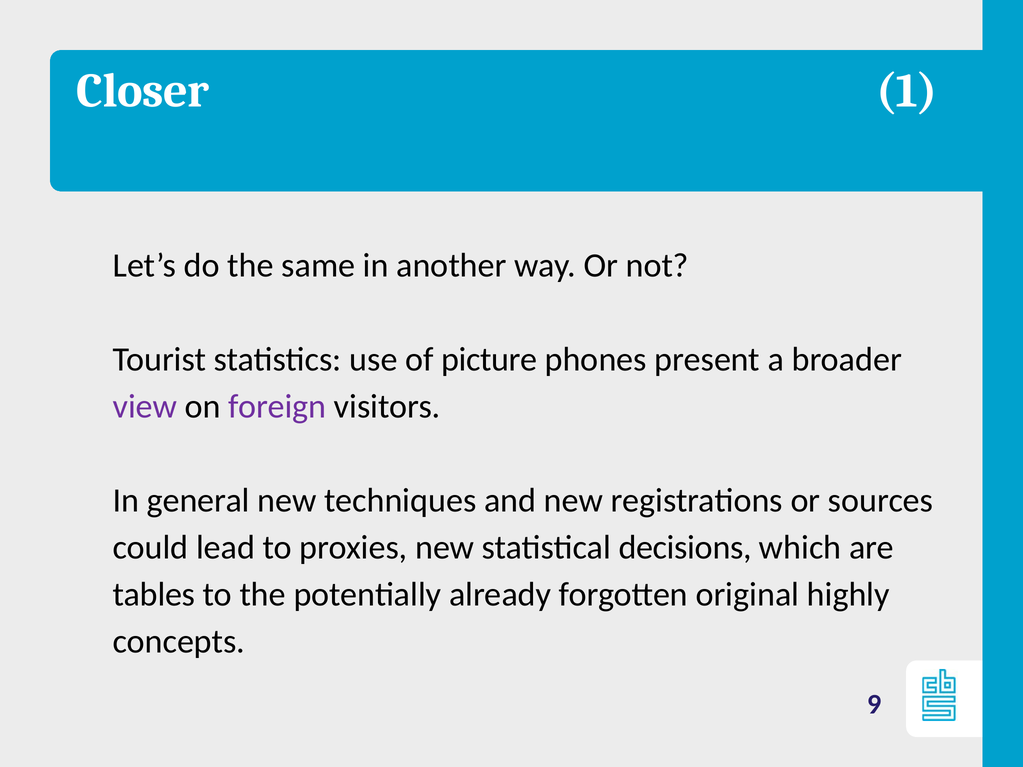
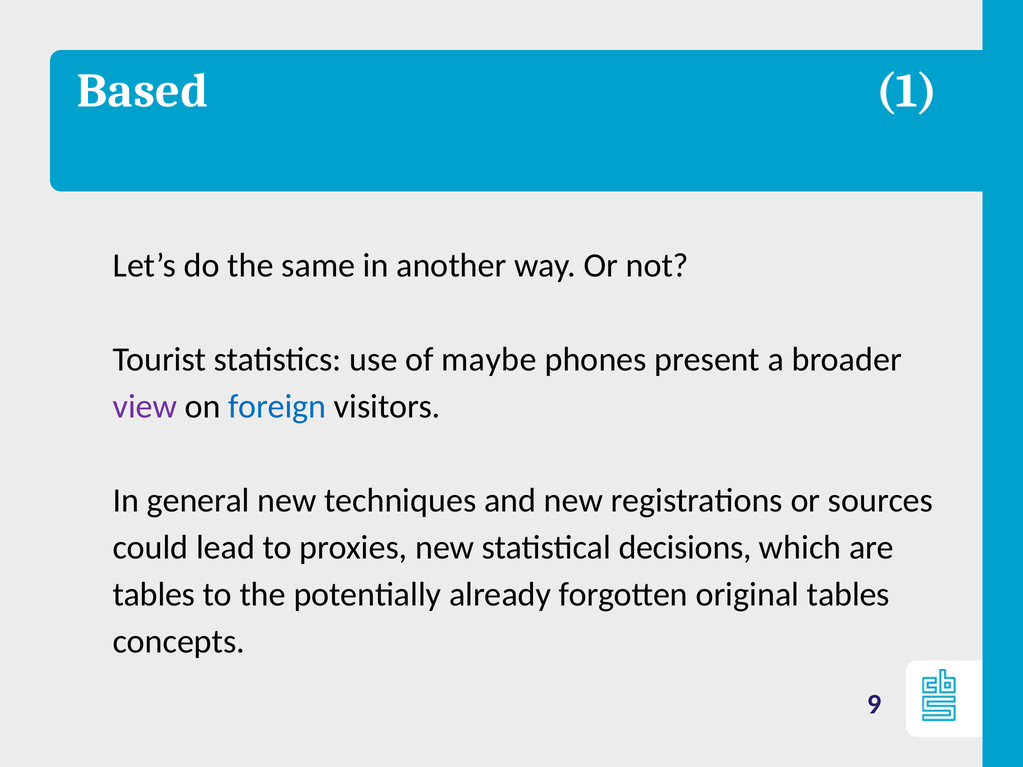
Closer: Closer -> Based
picture: picture -> maybe
foreign colour: purple -> blue
original highly: highly -> tables
